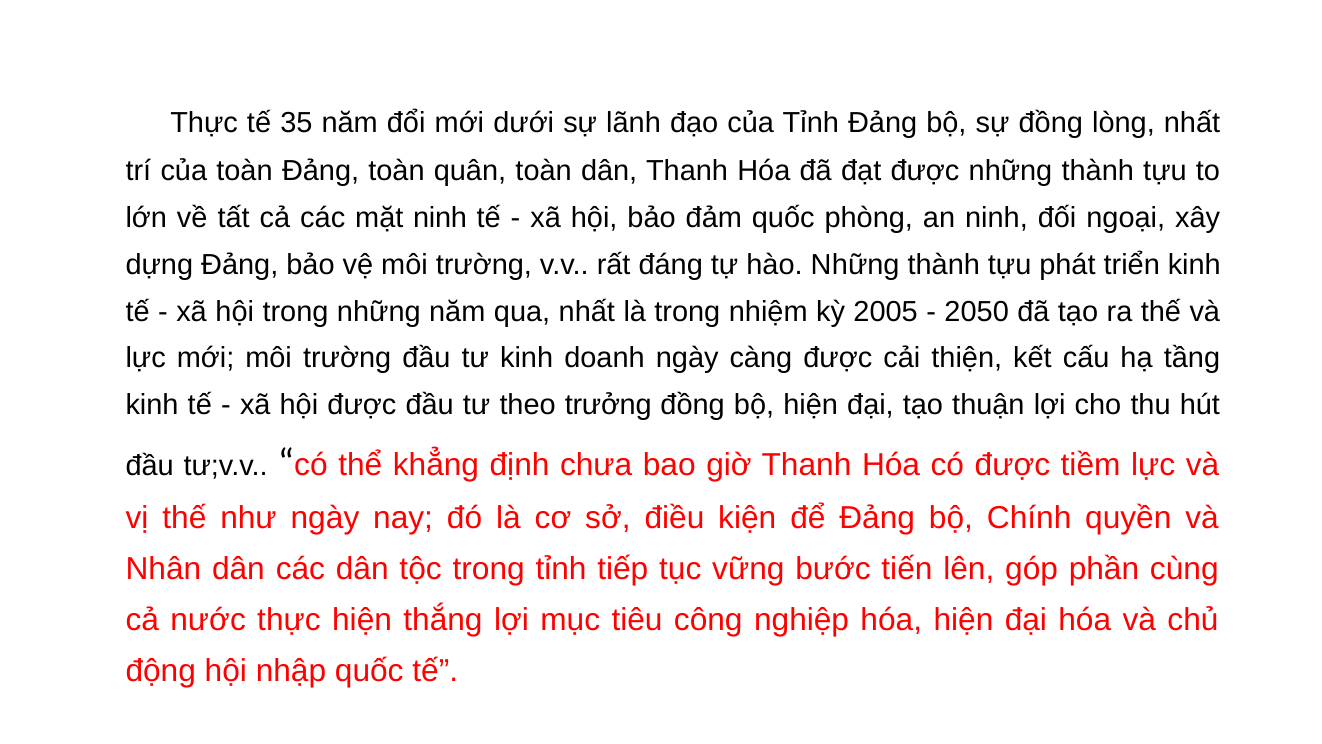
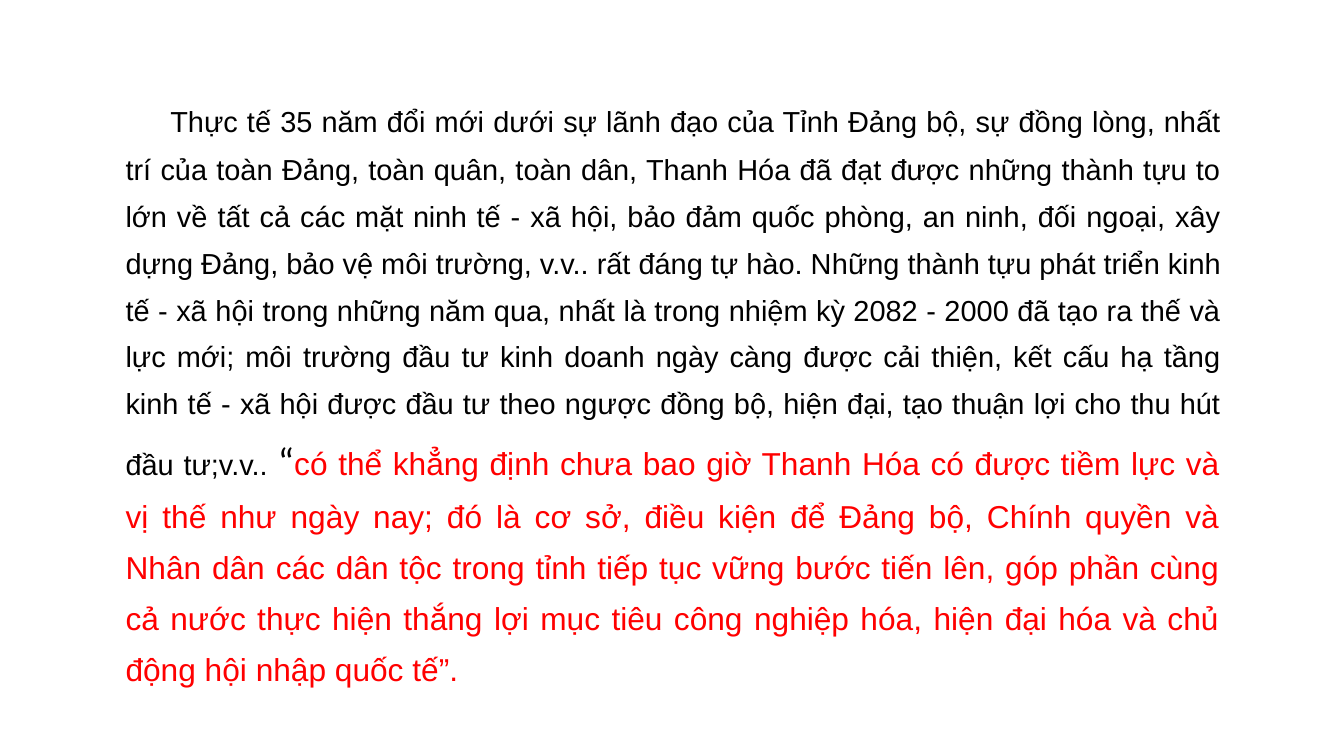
2005: 2005 -> 2082
2050: 2050 -> 2000
trưởng: trưởng -> ngược
